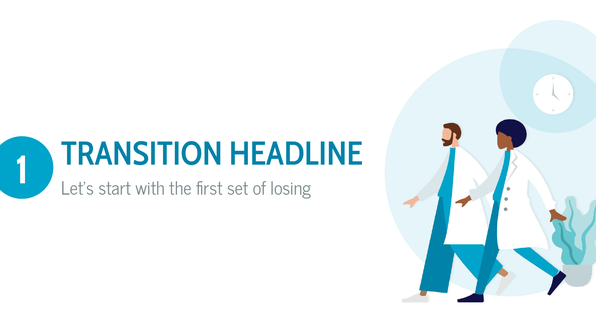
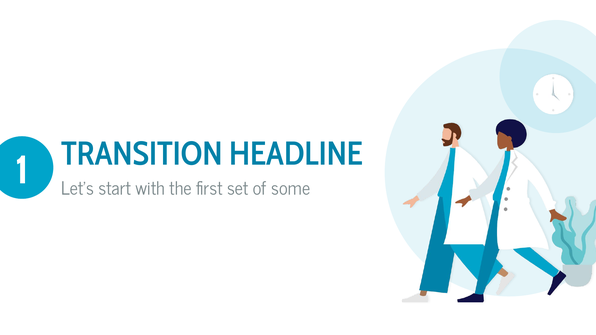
losing: losing -> some
